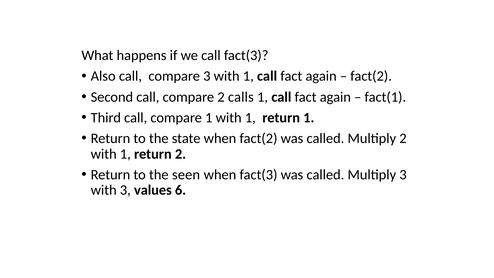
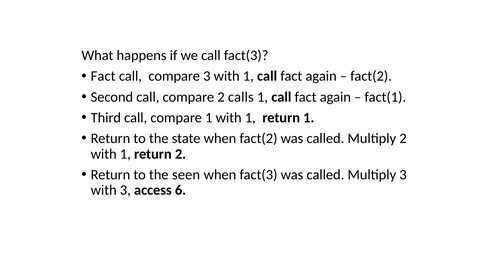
Also at (103, 76): Also -> Fact
values: values -> access
